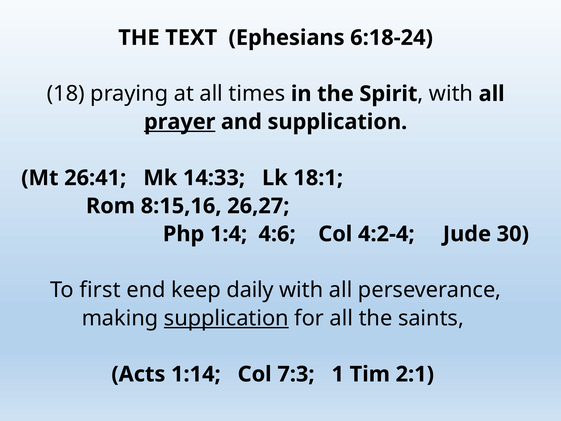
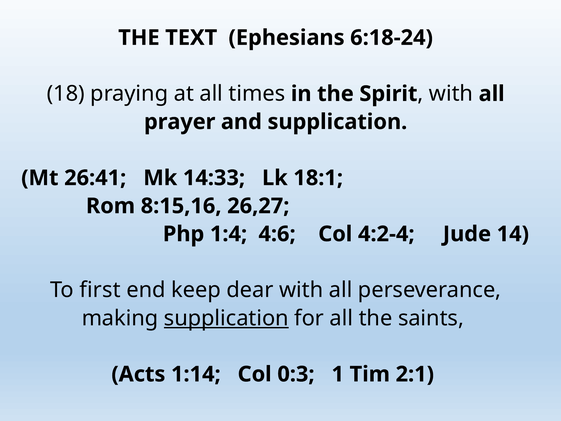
prayer underline: present -> none
30: 30 -> 14
daily: daily -> dear
7:3: 7:3 -> 0:3
